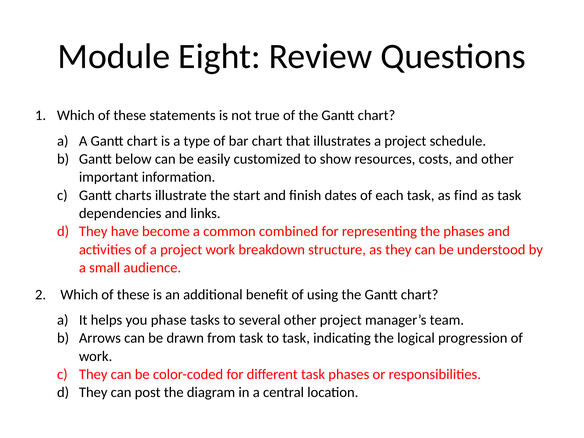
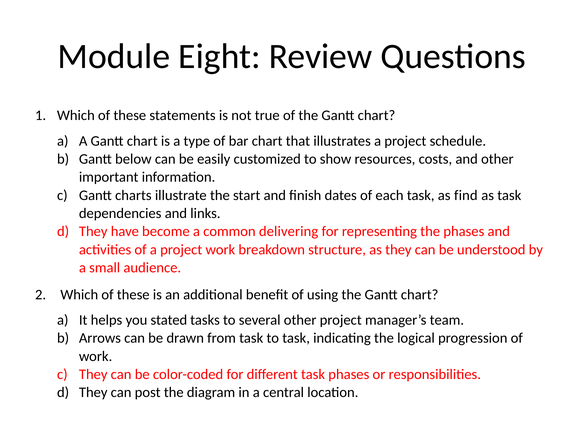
combined: combined -> delivering
phase: phase -> stated
